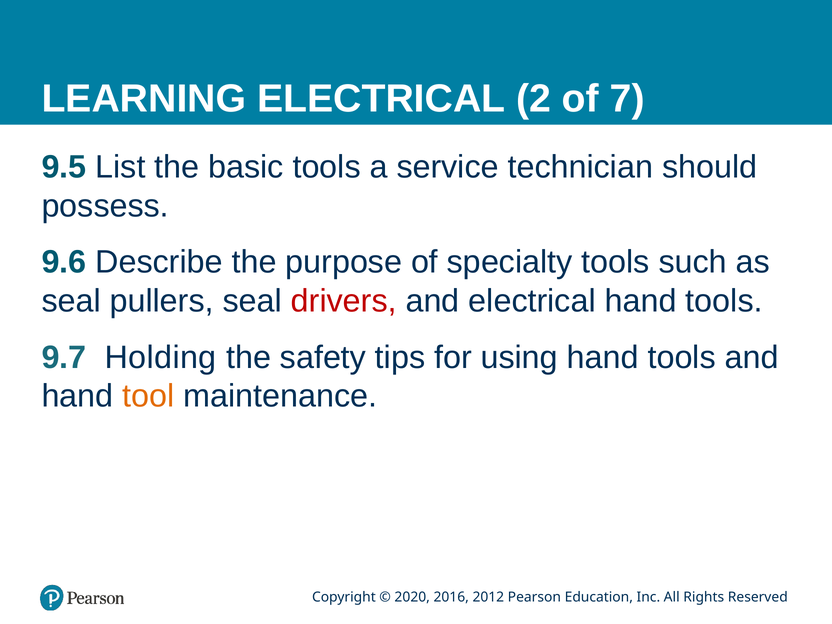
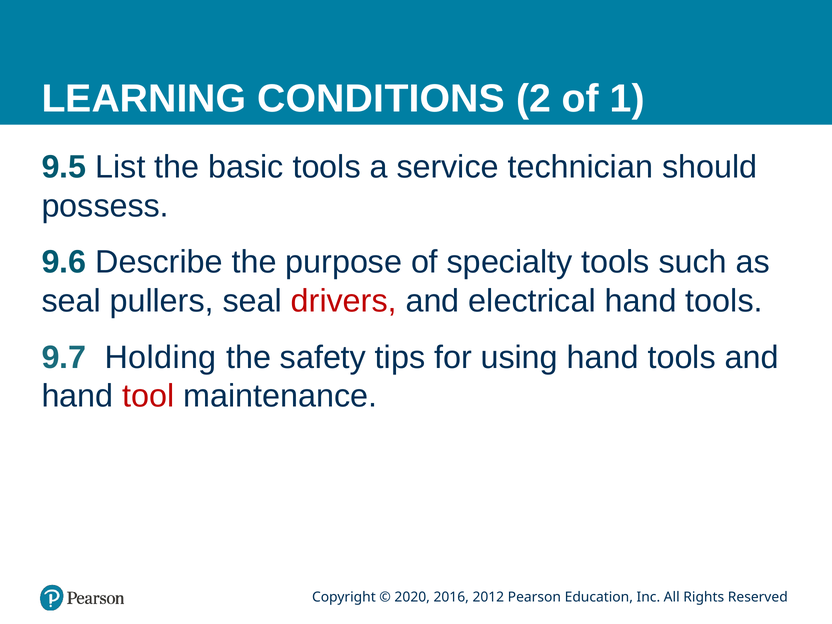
LEARNING ELECTRICAL: ELECTRICAL -> CONDITIONS
7: 7 -> 1
tool colour: orange -> red
